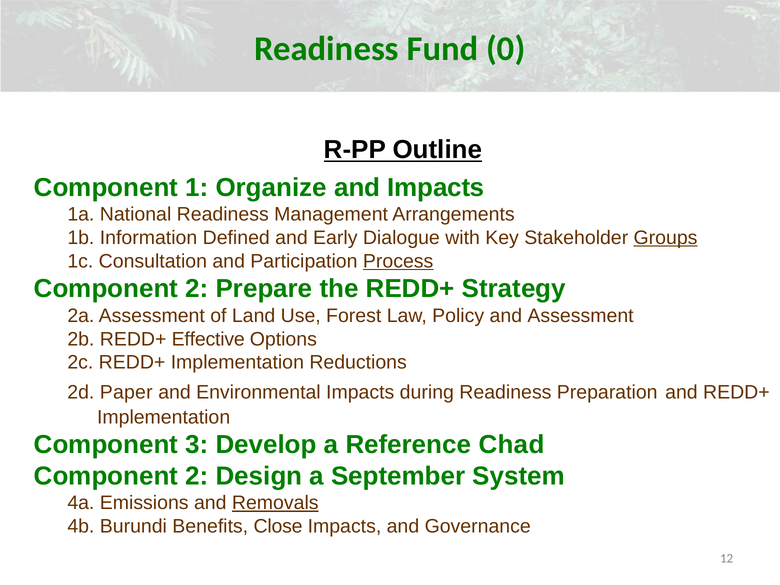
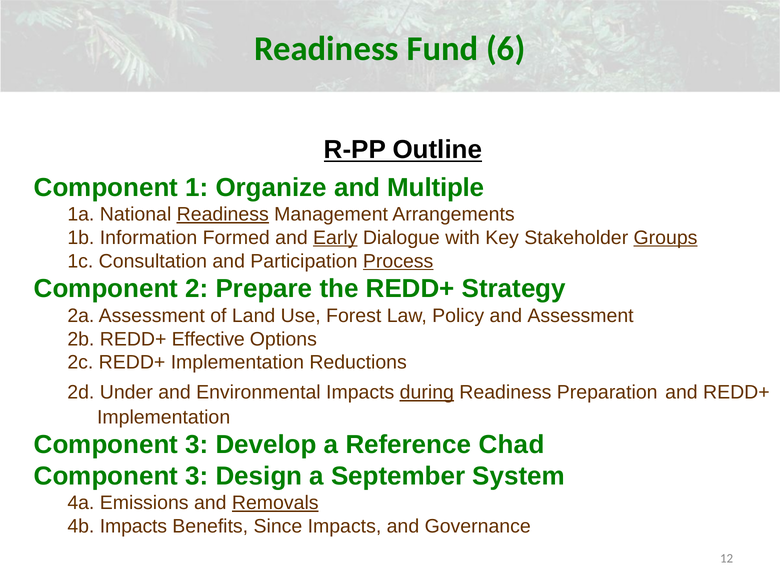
0: 0 -> 6
and Impacts: Impacts -> Multiple
Readiness at (223, 214) underline: none -> present
Defined: Defined -> Formed
Early underline: none -> present
Paper: Paper -> Under
during underline: none -> present
2 at (197, 476): 2 -> 3
4b Burundi: Burundi -> Impacts
Close: Close -> Since
